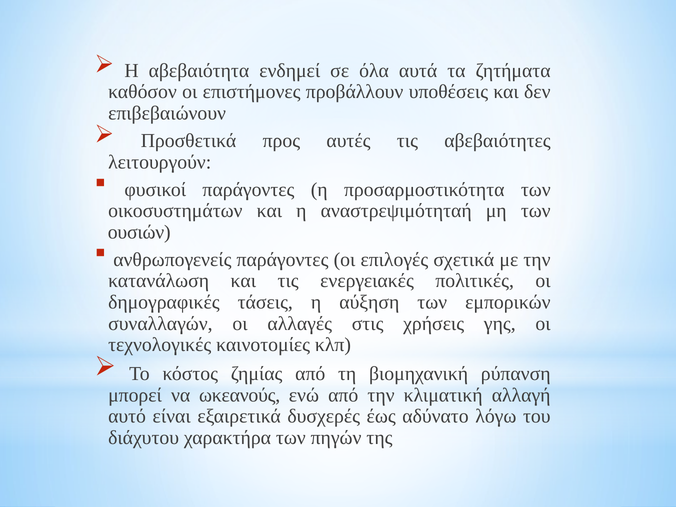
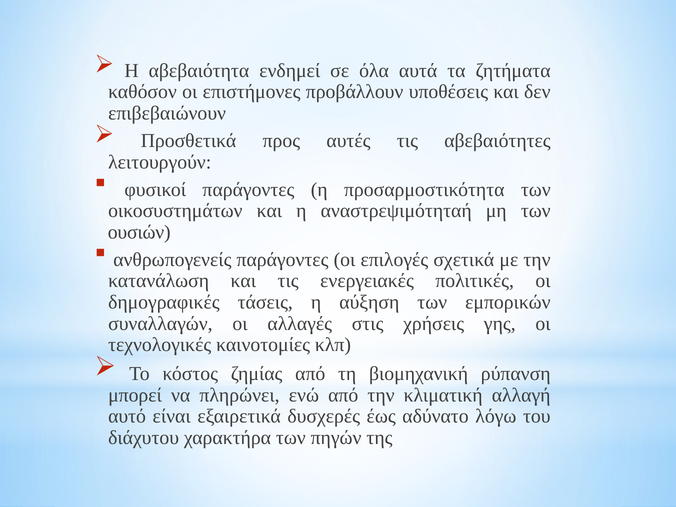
ωκεανούς: ωκεανούς -> πληρώνει
